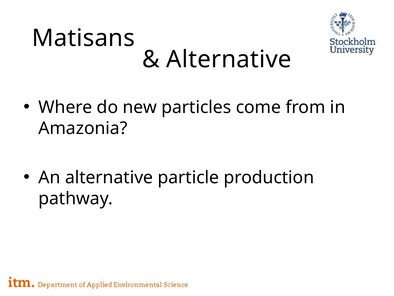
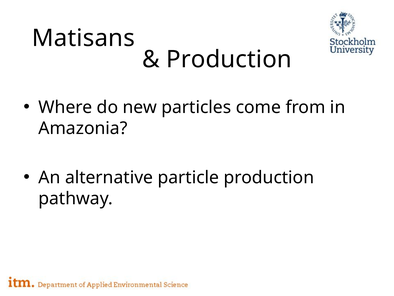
Alternative at (229, 59): Alternative -> Production
